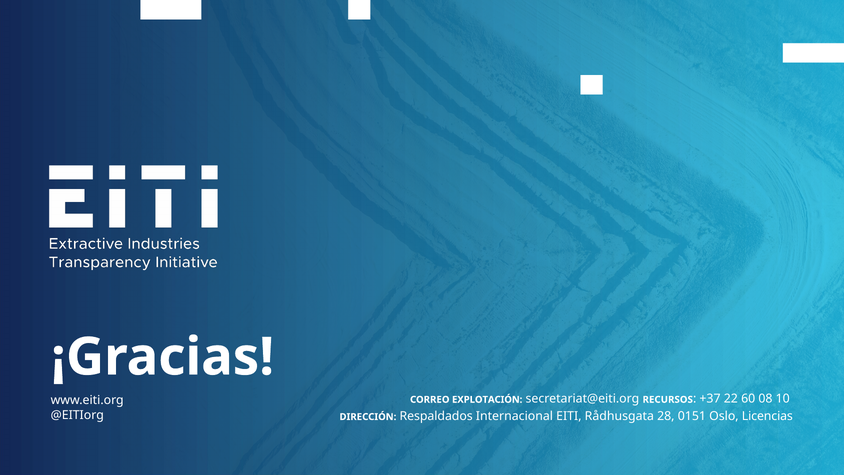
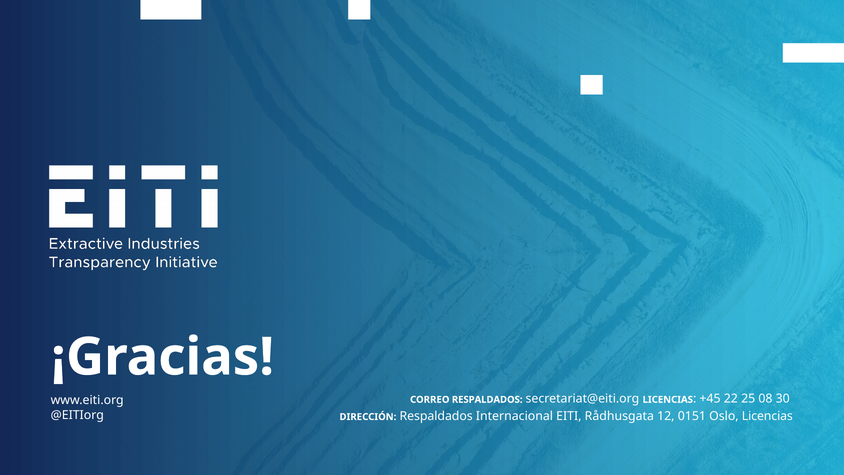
CORREO EXPLOTACIÓN: EXPLOTACIÓN -> RESPALDADOS
secretariat@eiti.org RECURSOS: RECURSOS -> LICENCIAS
+37: +37 -> +45
60: 60 -> 25
10: 10 -> 30
28: 28 -> 12
